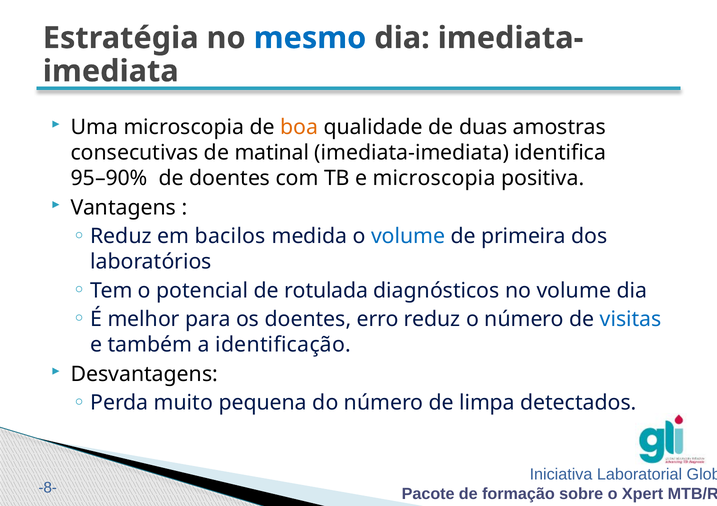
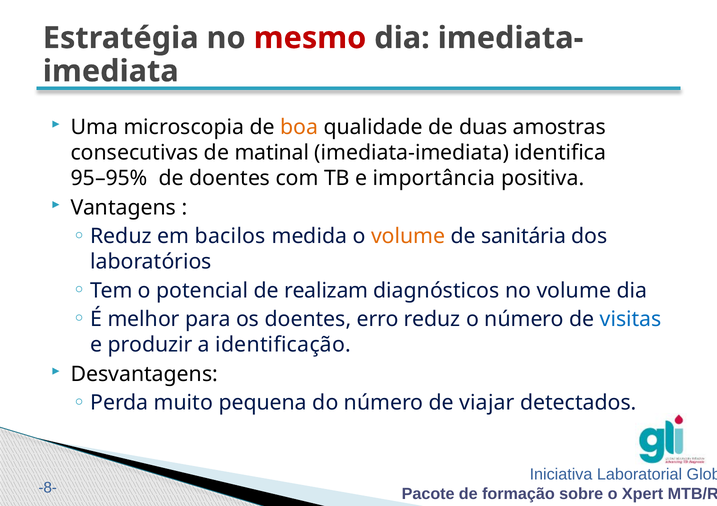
mesmo colour: blue -> red
95–90%: 95–90% -> 95–95%
e microscopia: microscopia -> importância
volume at (408, 236) colour: blue -> orange
primeira: primeira -> sanitária
rotulada: rotulada -> realizam
também: também -> produzir
limpa: limpa -> viajar
